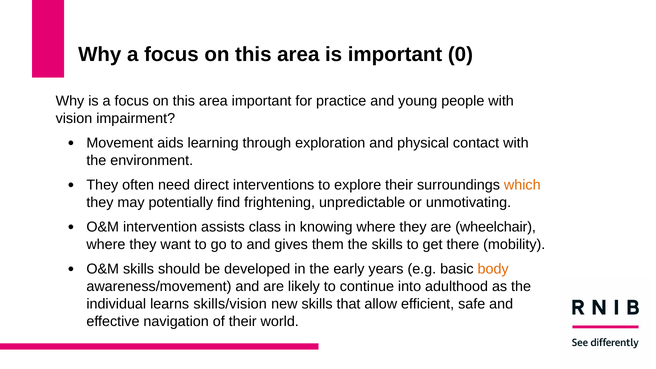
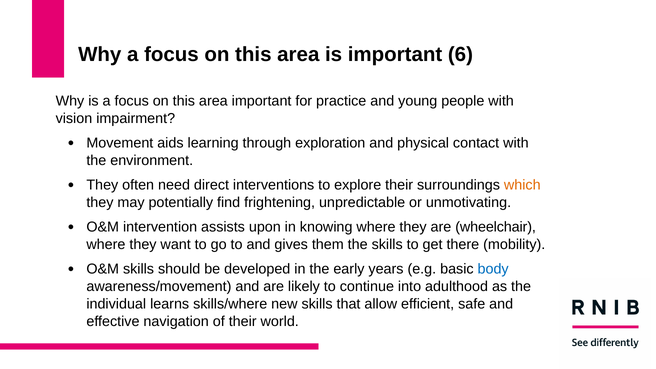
0: 0 -> 6
class: class -> upon
body colour: orange -> blue
skills/vision: skills/vision -> skills/where
